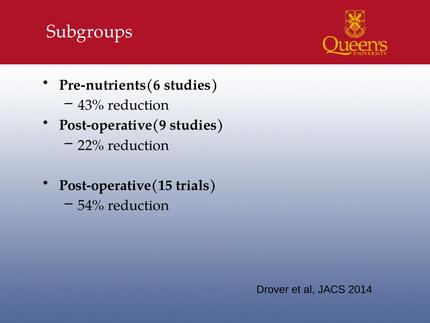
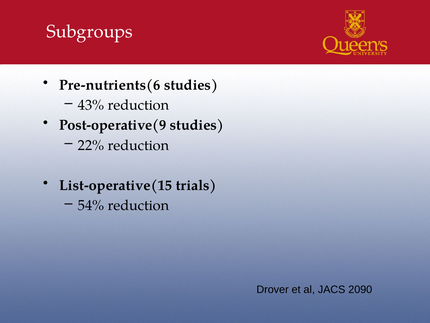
Post-operative(15: Post-operative(15 -> List-operative(15
2014: 2014 -> 2090
